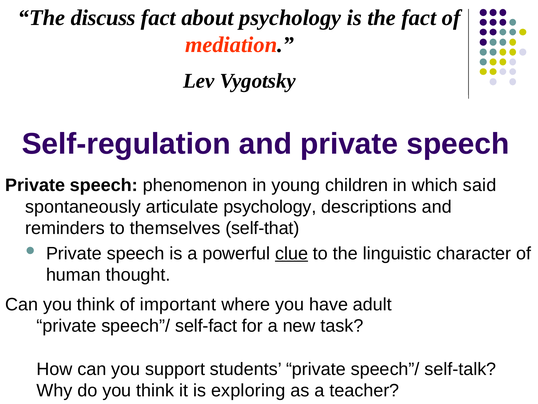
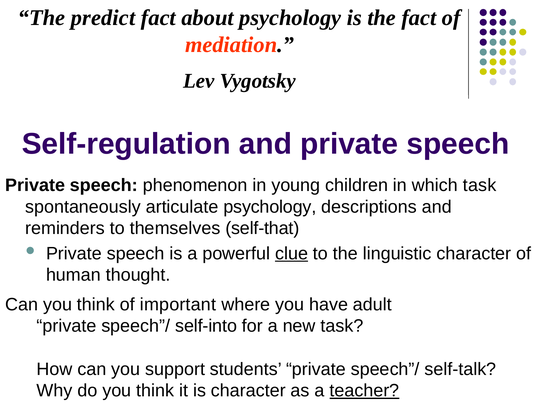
discuss: discuss -> predict
which said: said -> task
self-fact: self-fact -> self-into
is exploring: exploring -> character
teacher underline: none -> present
